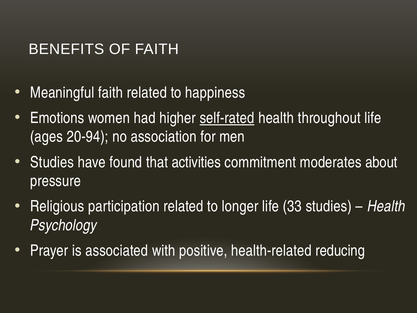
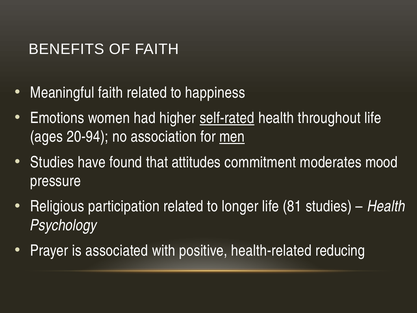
men underline: none -> present
activities: activities -> attitudes
about: about -> mood
33: 33 -> 81
